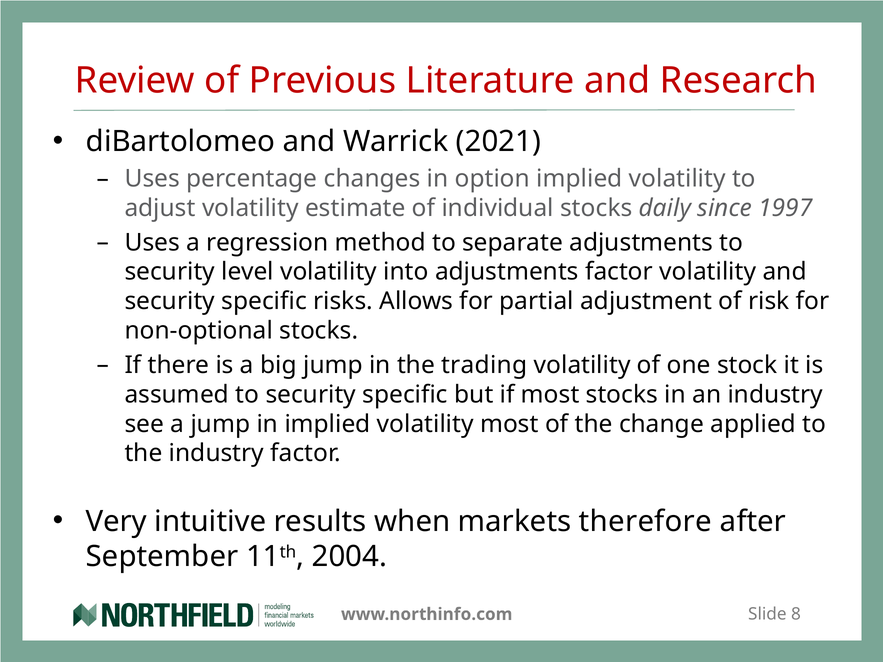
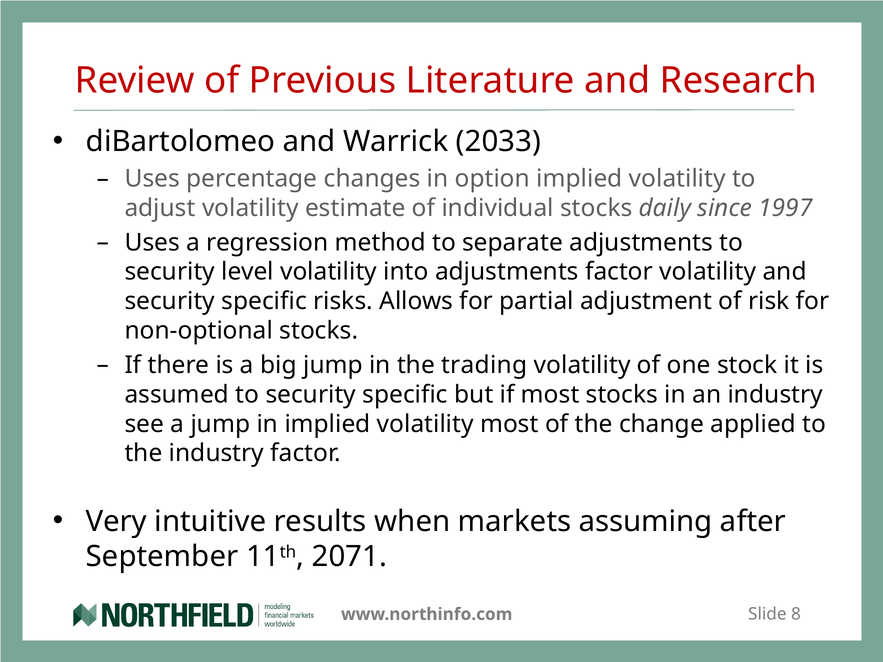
2021: 2021 -> 2033
therefore: therefore -> assuming
2004: 2004 -> 2071
